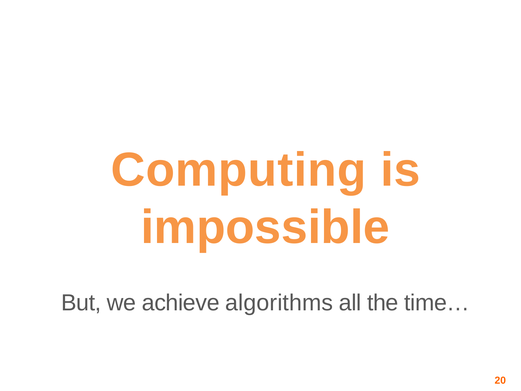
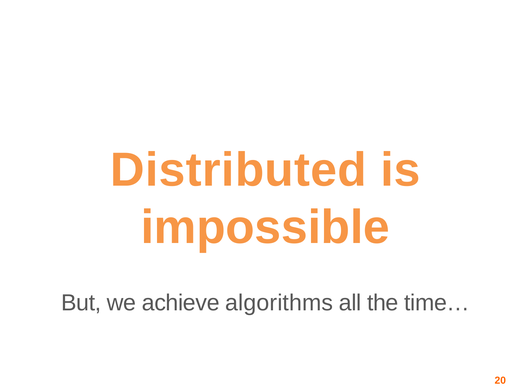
Computing: Computing -> Distributed
